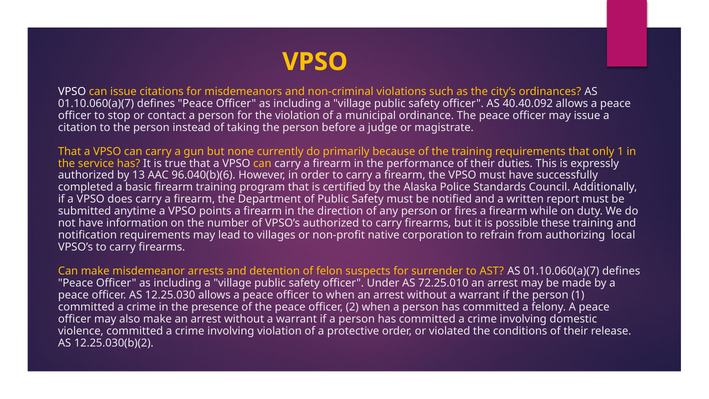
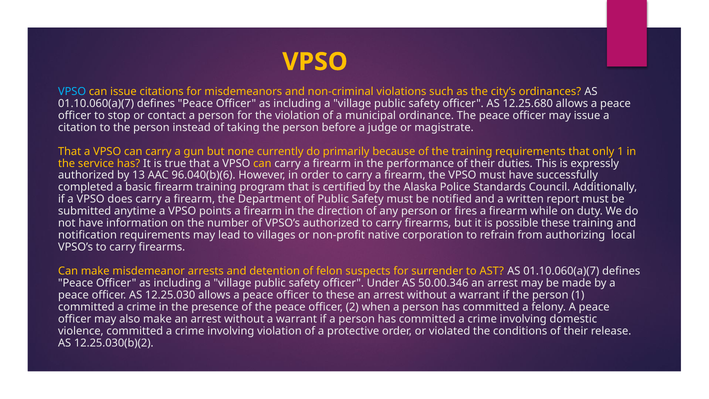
VPSO at (72, 91) colour: white -> light blue
40.40.092: 40.40.092 -> 12.25.680
72.25.010: 72.25.010 -> 50.00.346
to when: when -> these
